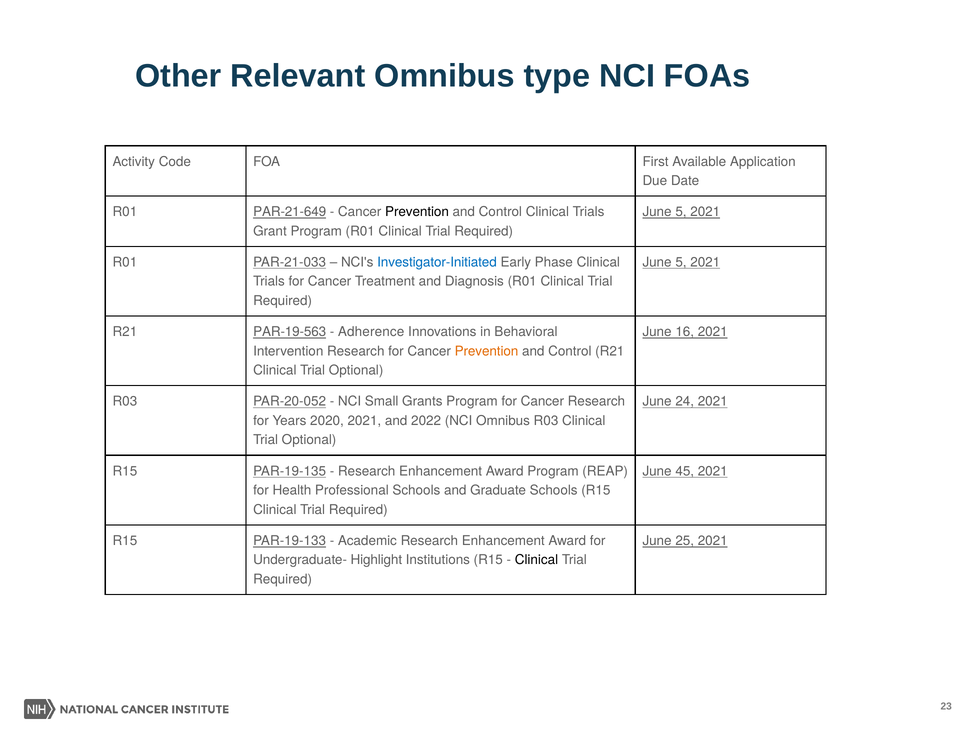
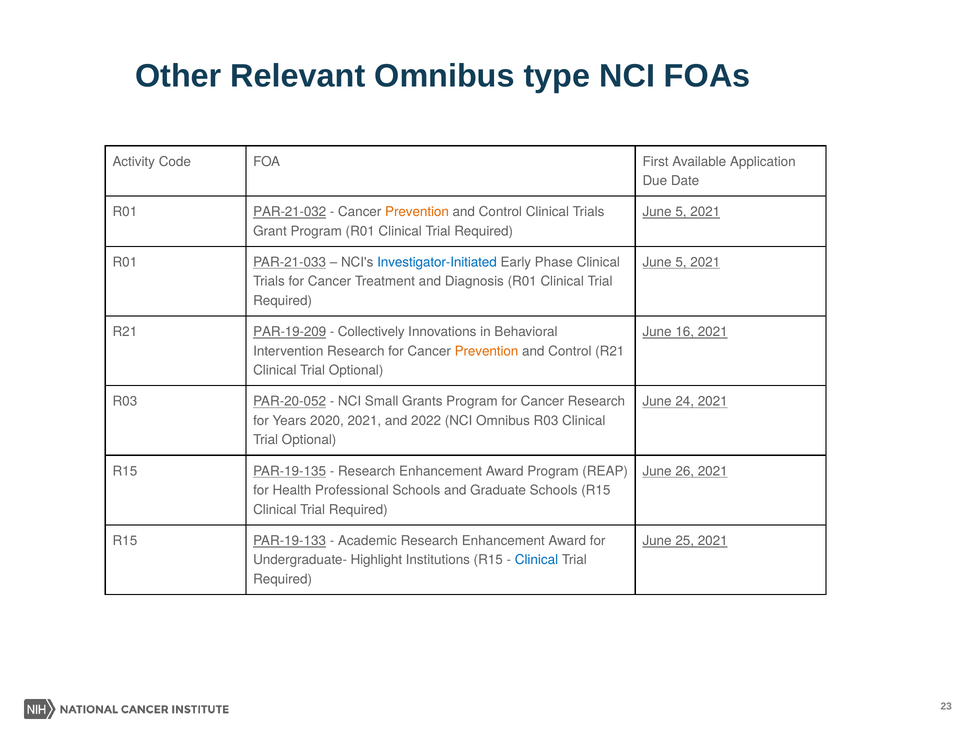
PAR-21-649: PAR-21-649 -> PAR-21-032
Prevention at (417, 212) colour: black -> orange
PAR-19-563: PAR-19-563 -> PAR-19-209
Adherence: Adherence -> Collectively
45: 45 -> 26
Clinical at (536, 560) colour: black -> blue
